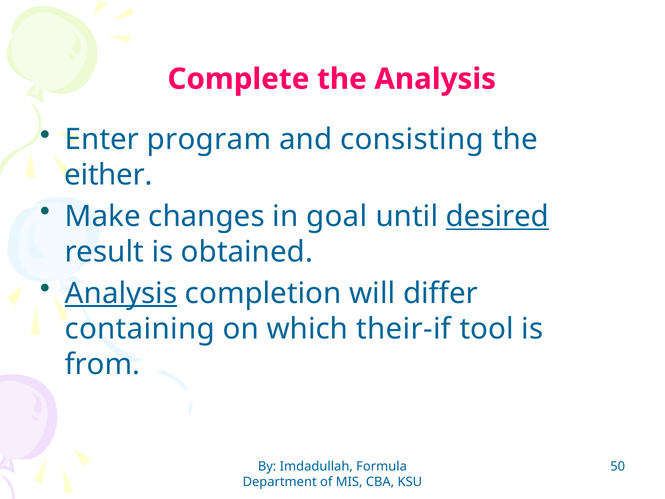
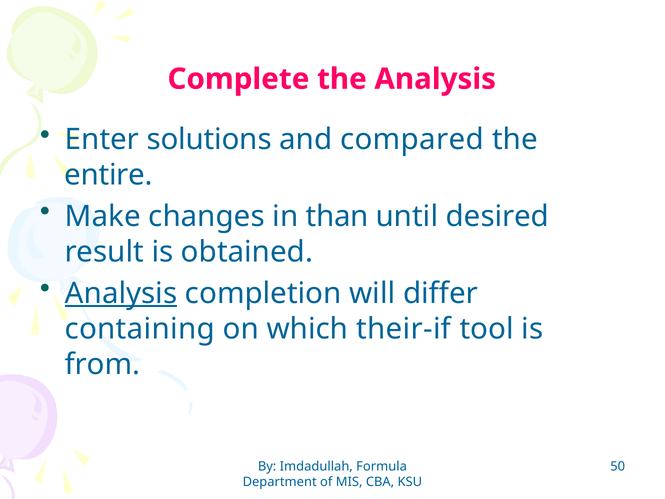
program: program -> solutions
consisting: consisting -> compared
either: either -> entire
goal: goal -> than
desired underline: present -> none
